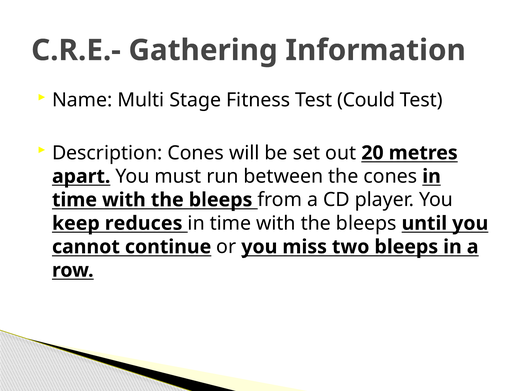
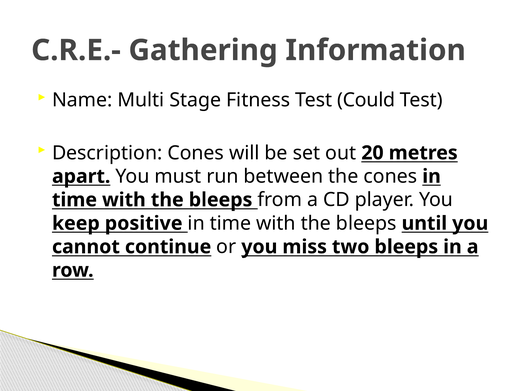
reduces: reduces -> positive
